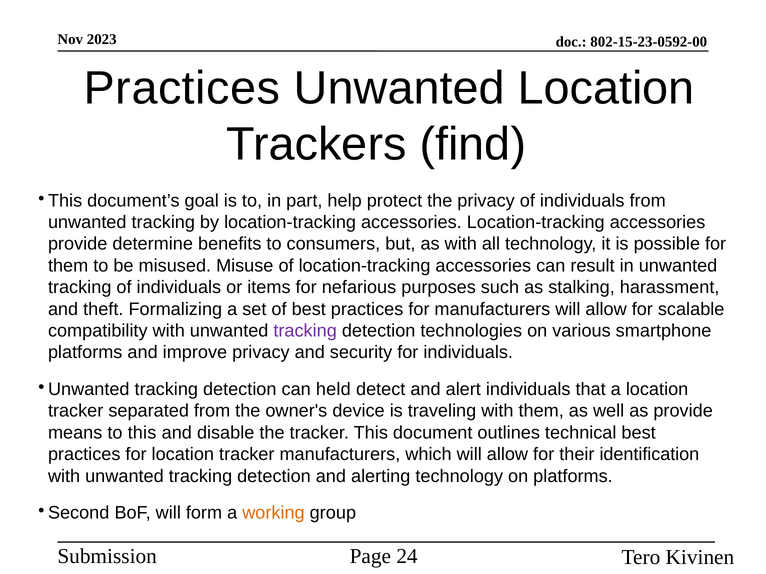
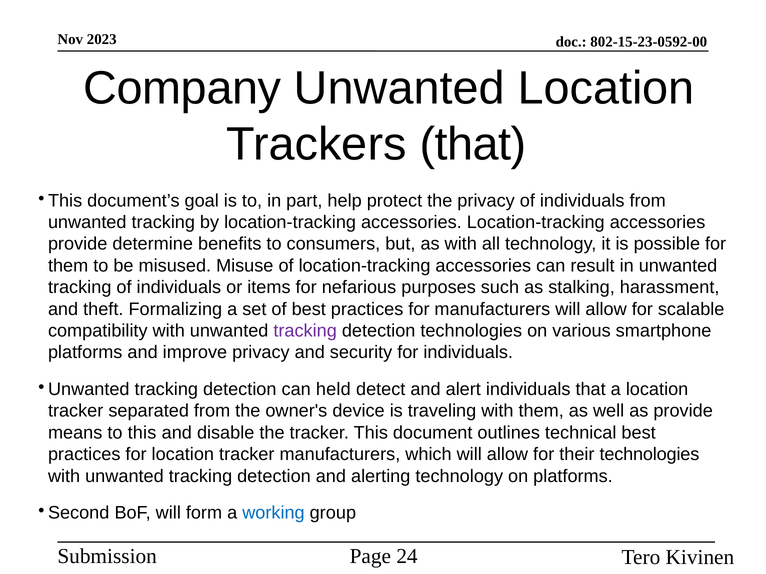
Practices at (182, 88): Practices -> Company
Trackers find: find -> that
their identification: identification -> technologies
working colour: orange -> blue
